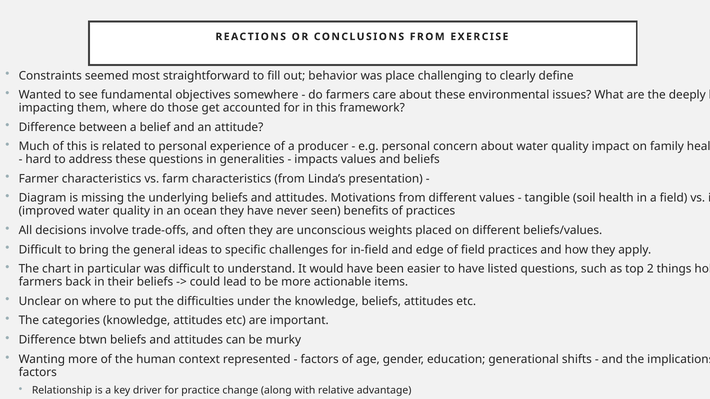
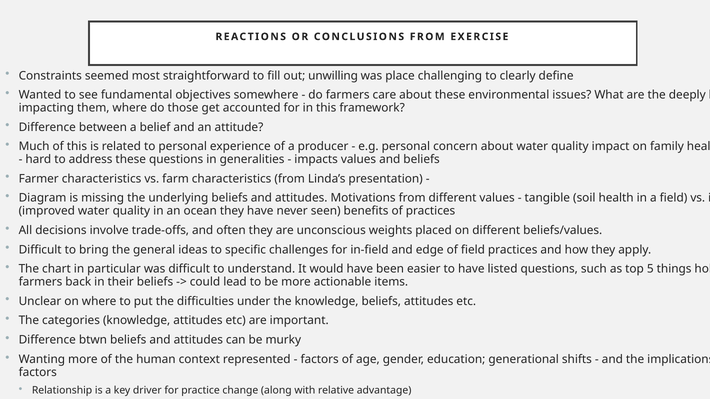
behavior: behavior -> unwilling
2: 2 -> 5
